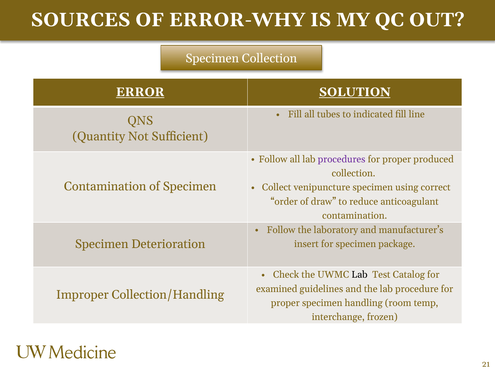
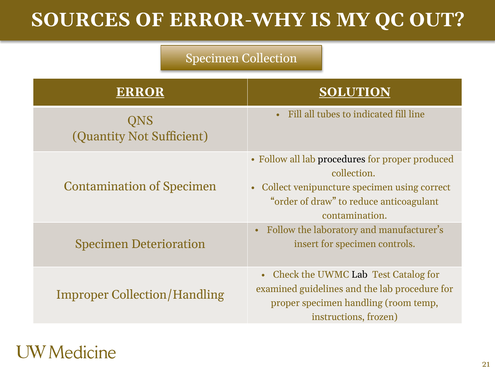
procedures colour: purple -> black
package: package -> controls
interchange: interchange -> instructions
